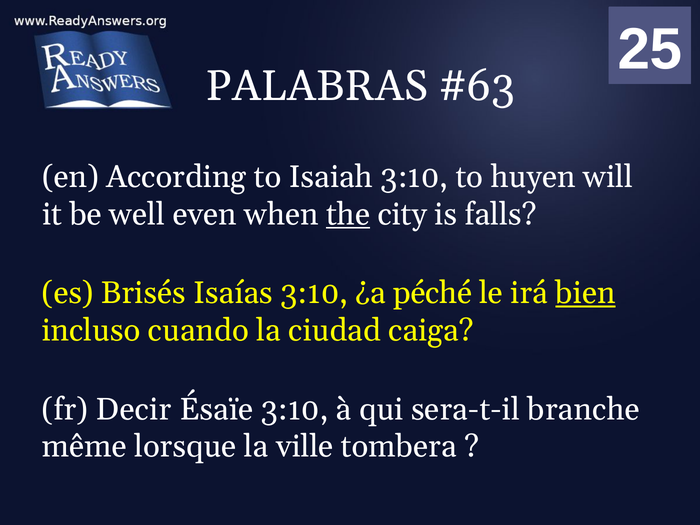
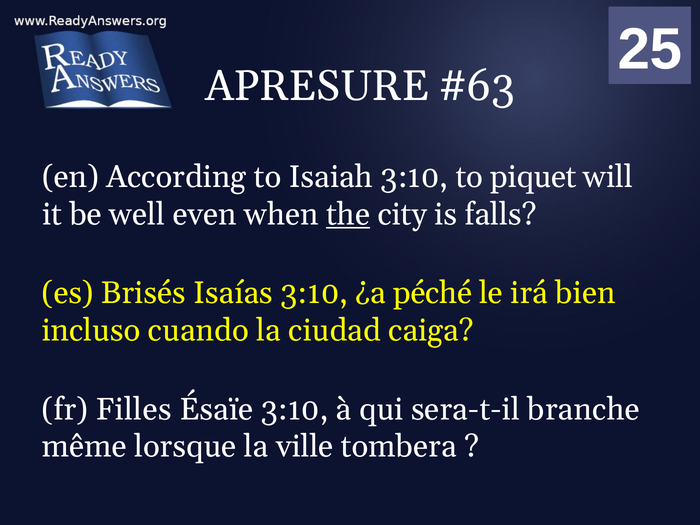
PALABRAS: PALABRAS -> APRESURE
huyen: huyen -> piquet
bien underline: present -> none
Decir: Decir -> Filles
